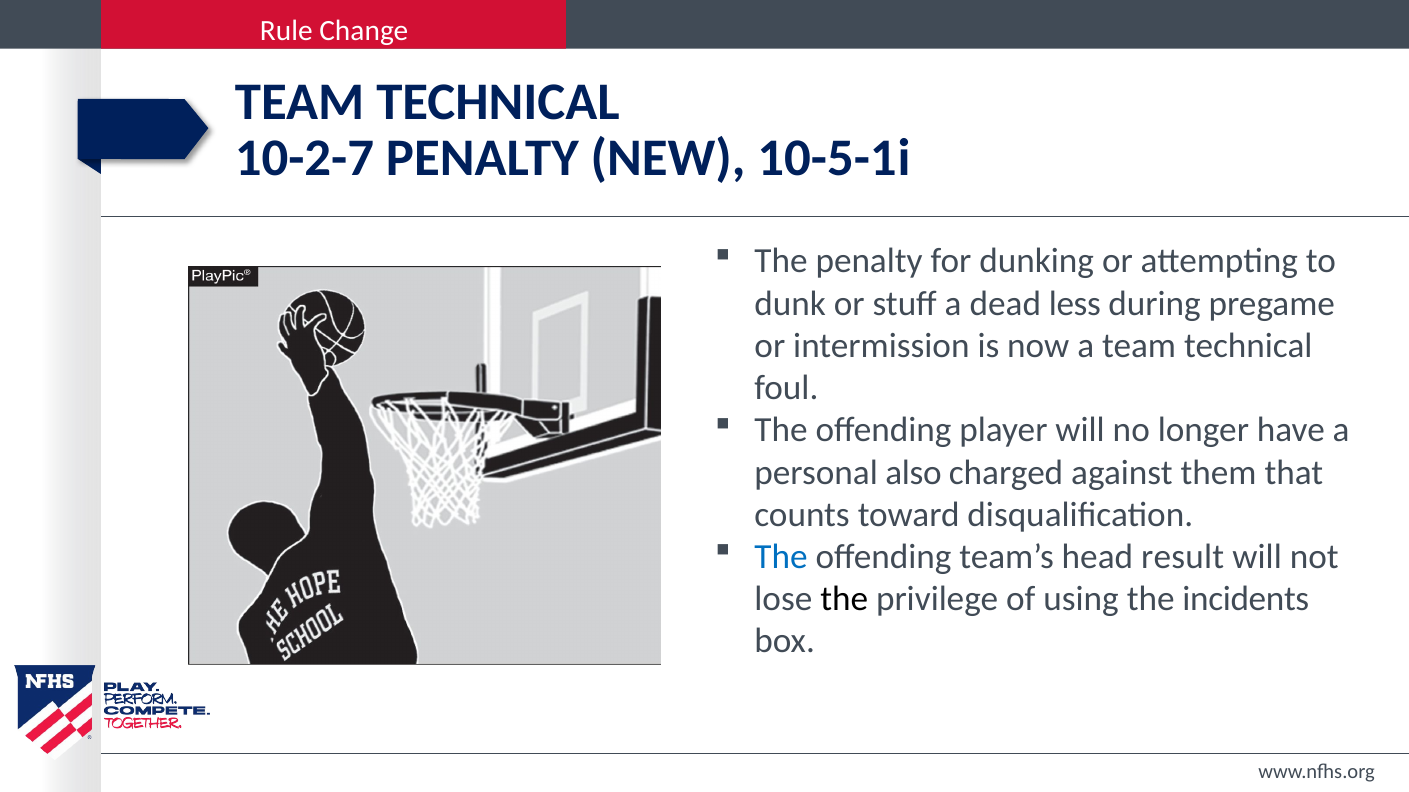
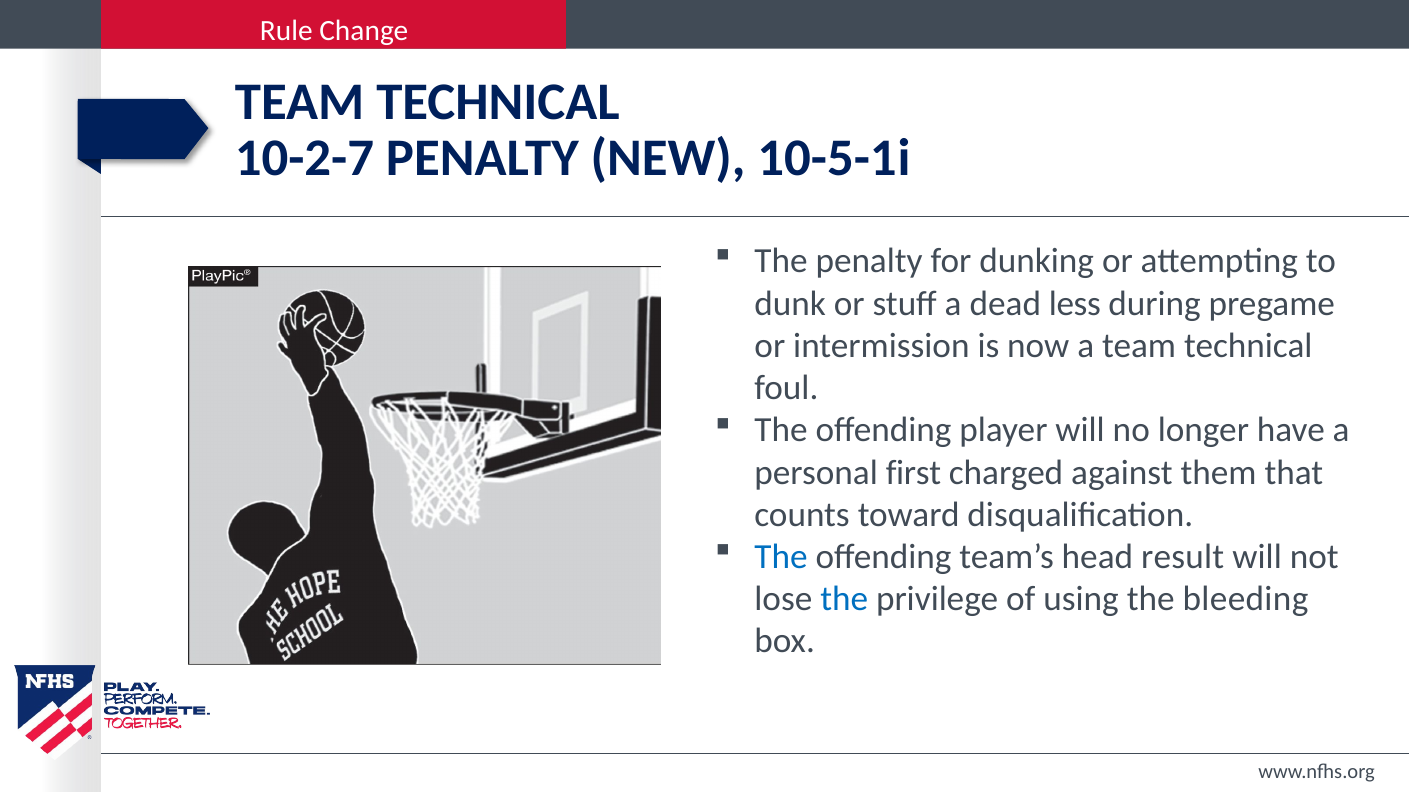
also: also -> first
the at (844, 600) colour: black -> blue
incidents: incidents -> bleeding
